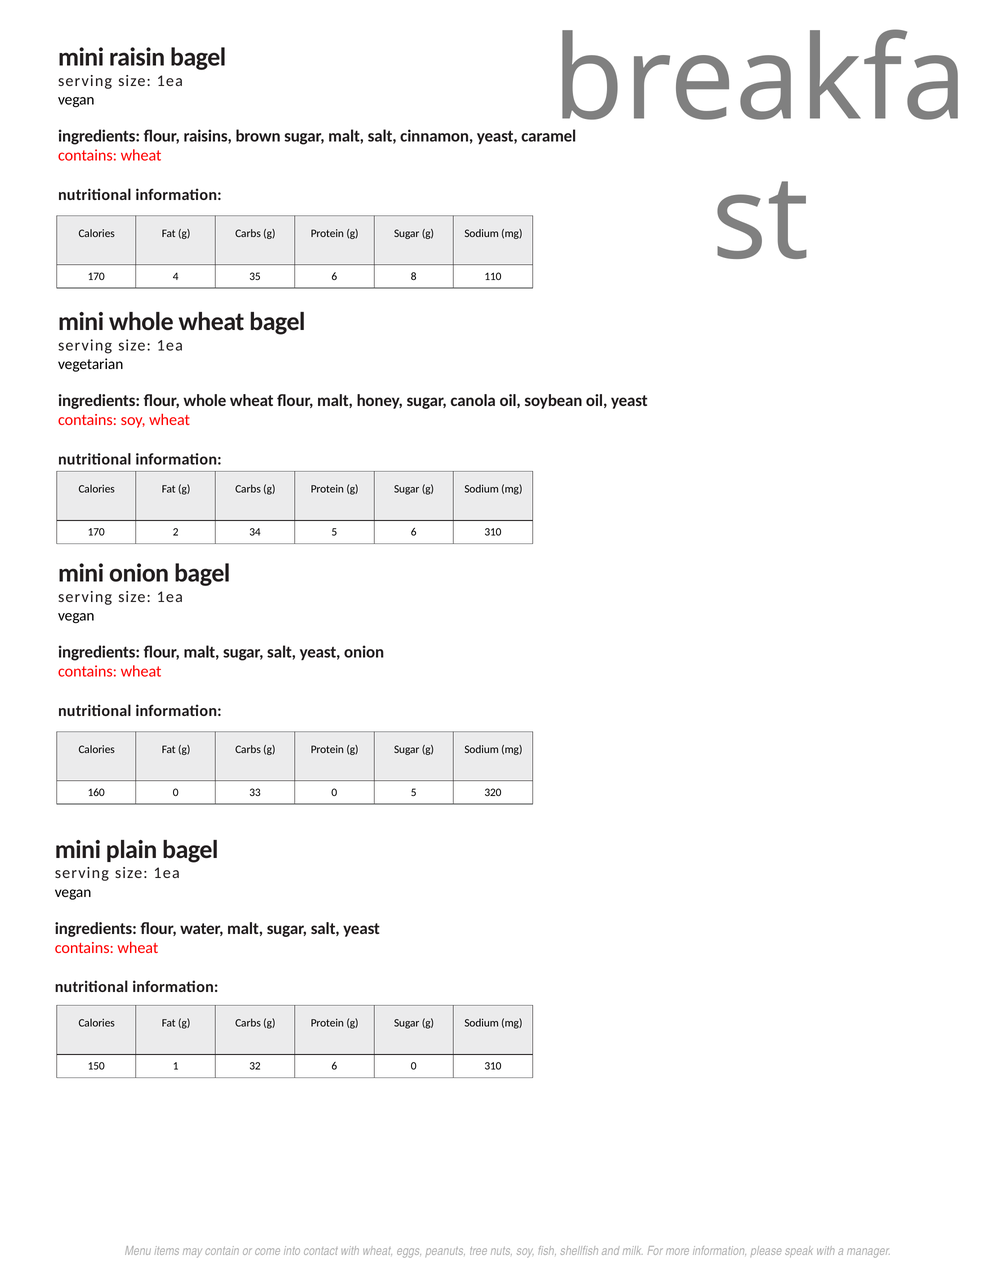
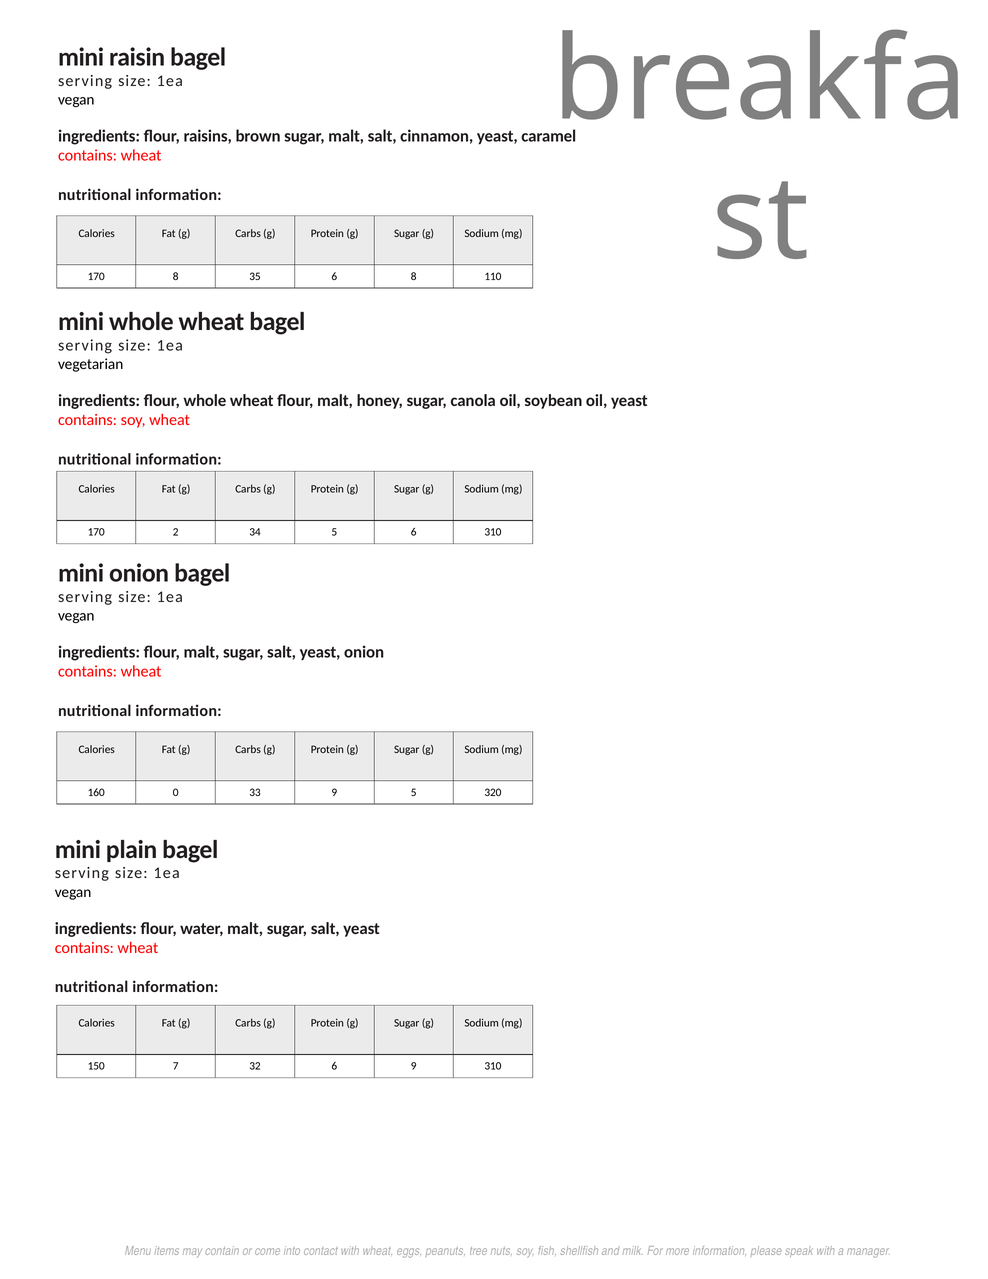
170 4: 4 -> 8
33 0: 0 -> 9
1: 1 -> 7
6 0: 0 -> 9
